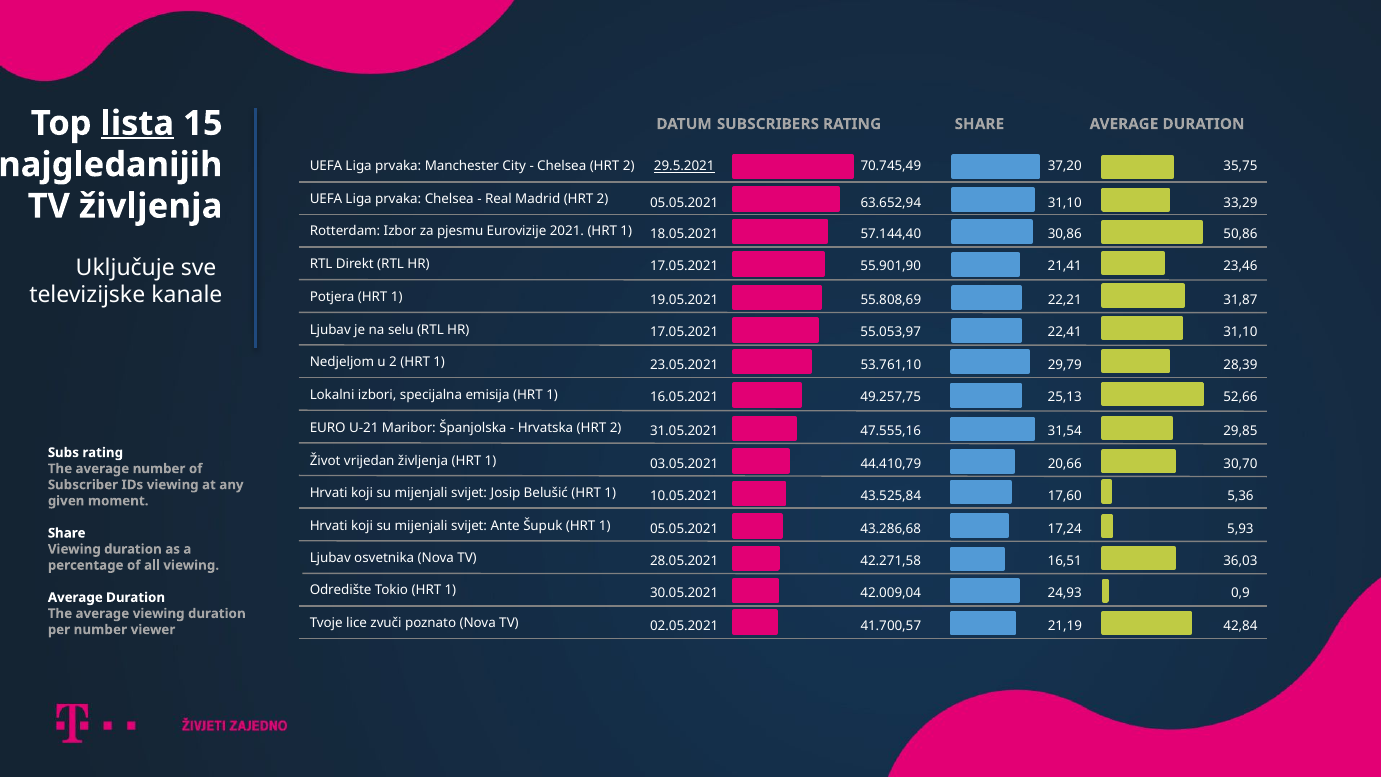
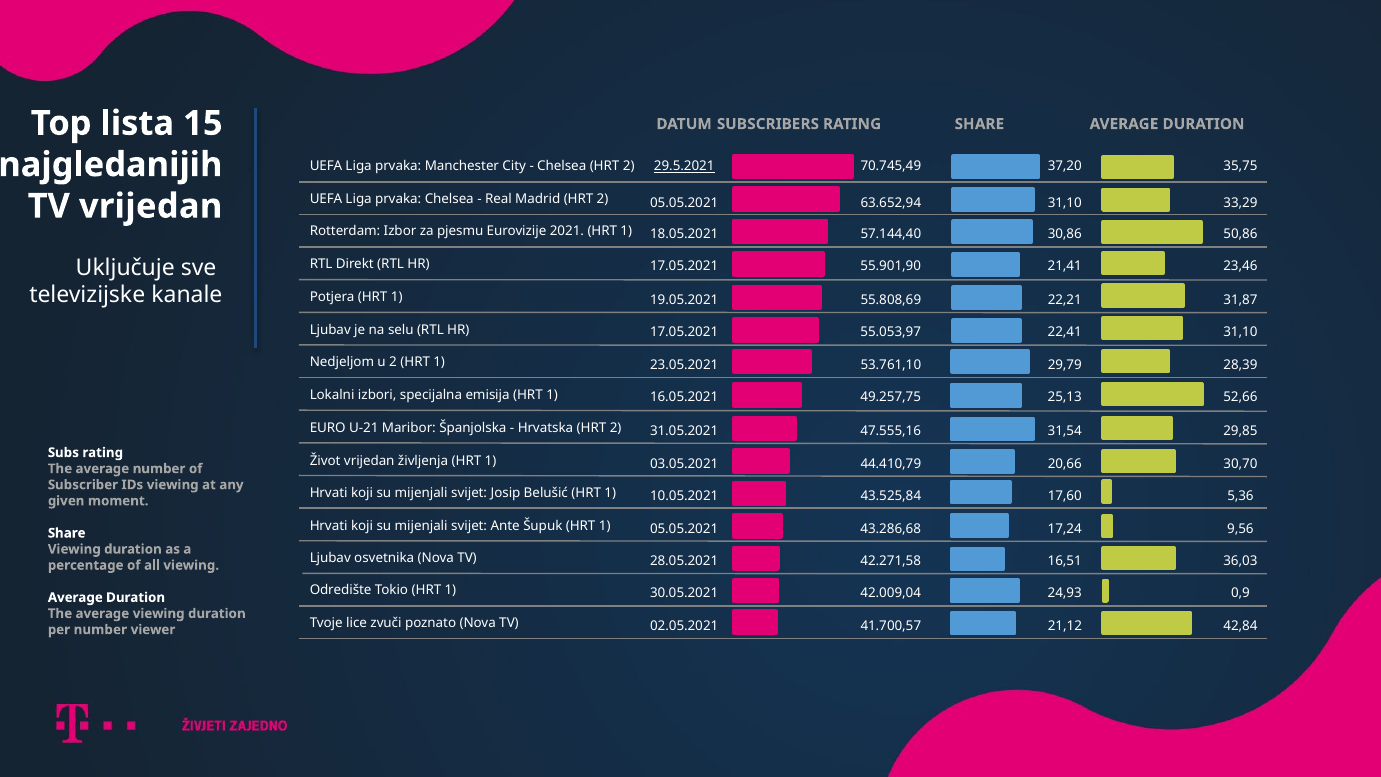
lista underline: present -> none
TV življenja: življenja -> vrijedan
5,93: 5,93 -> 9,56
21,19: 21,19 -> 21,12
